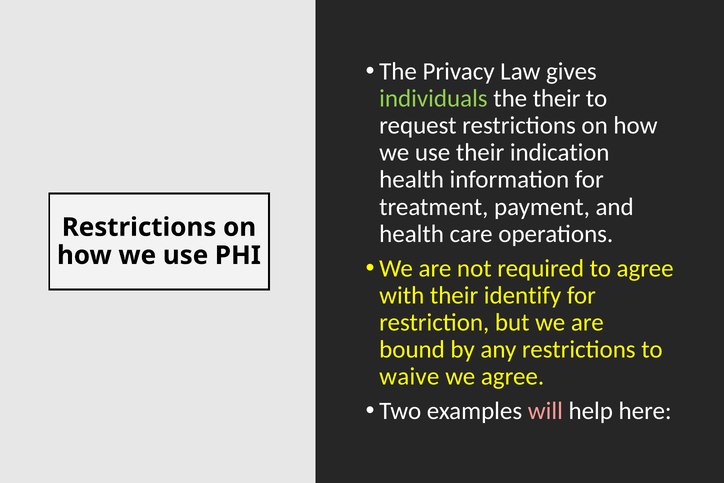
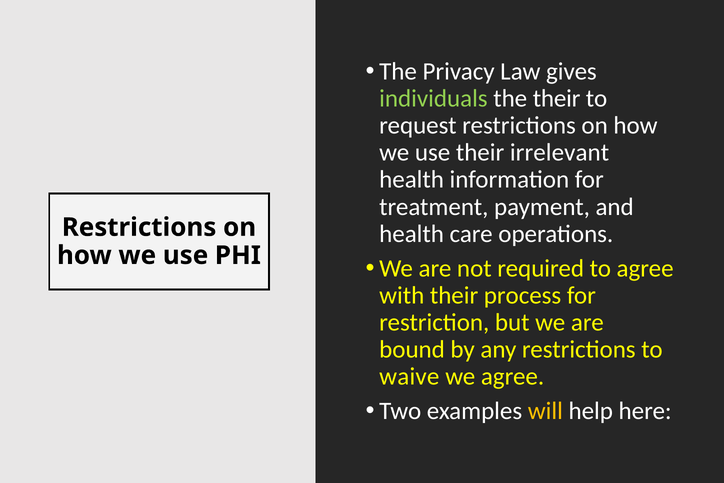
indication: indication -> irrelevant
identify: identify -> process
will colour: pink -> yellow
